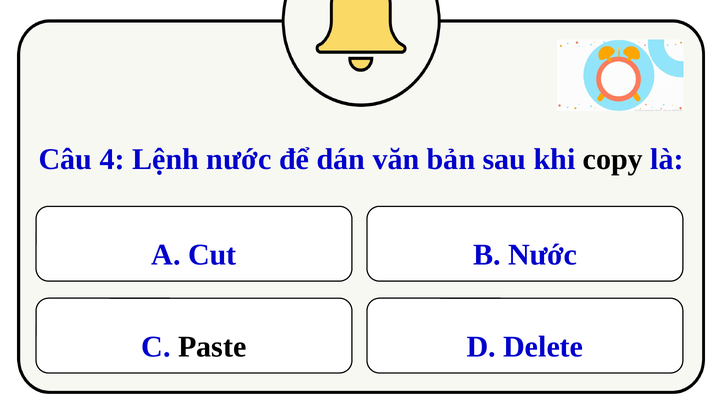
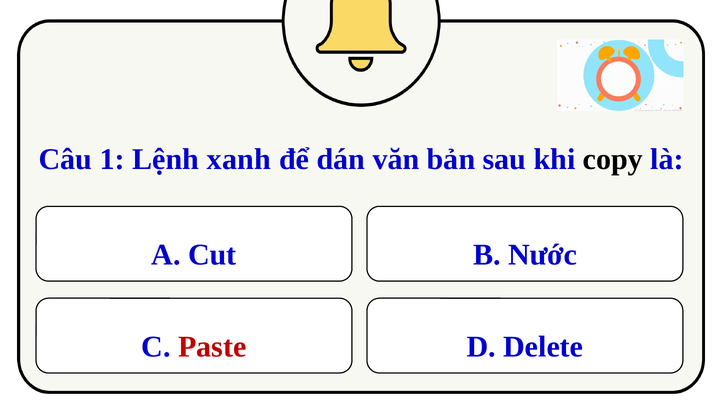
4: 4 -> 1
Lệnh nước: nước -> xanh
Paste colour: black -> red
